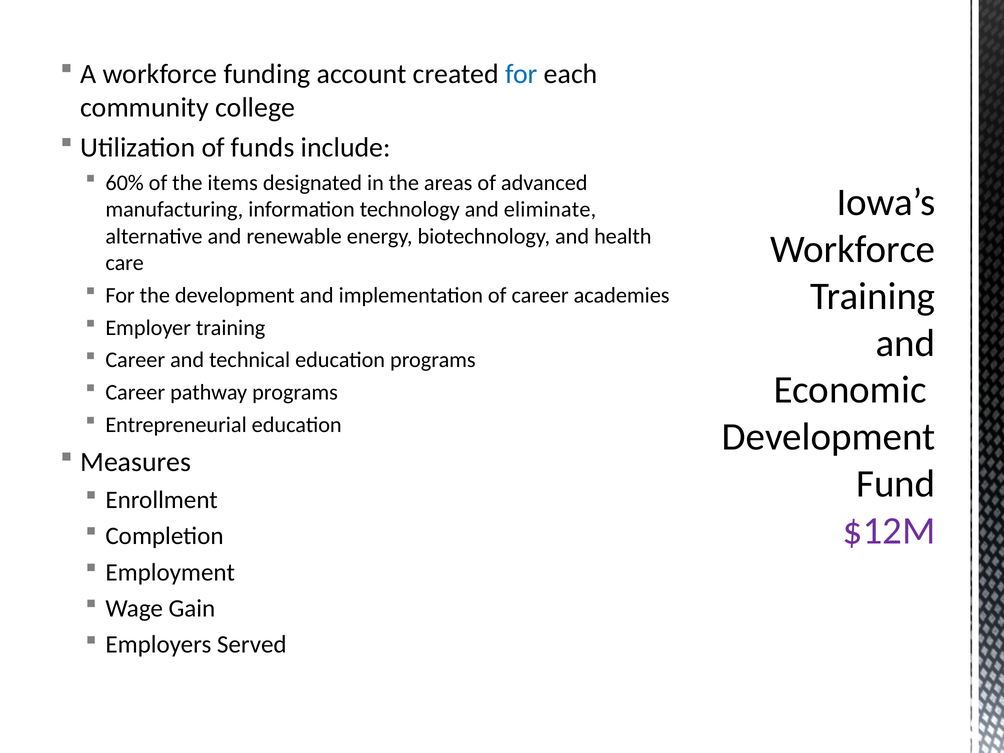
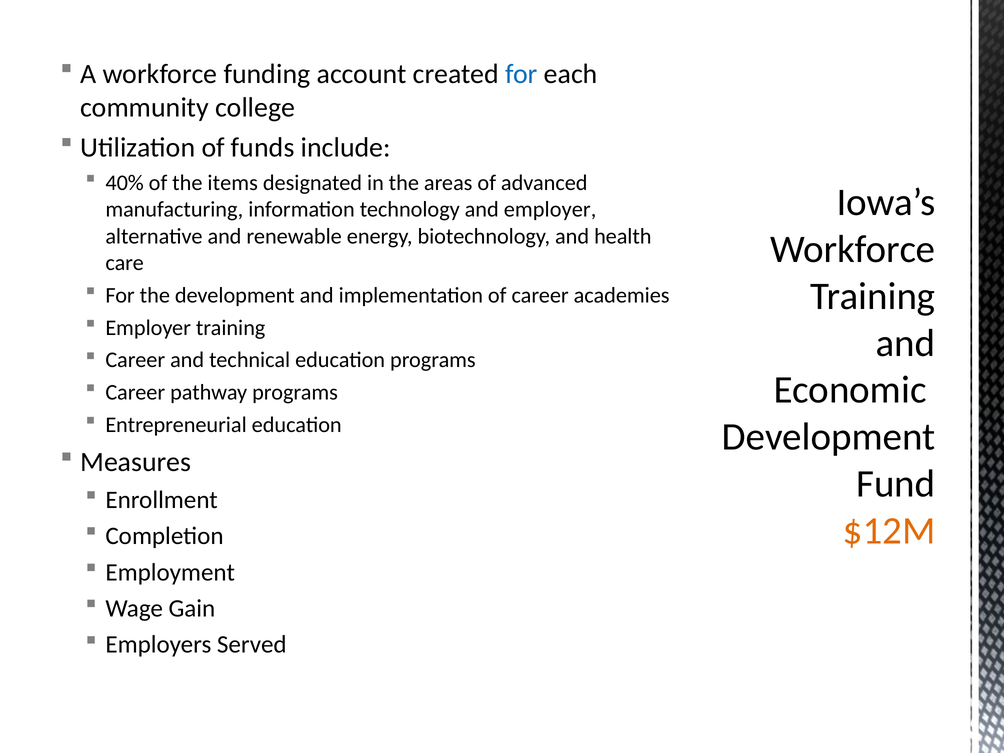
60%: 60% -> 40%
and eliminate: eliminate -> employer
$12M colour: purple -> orange
